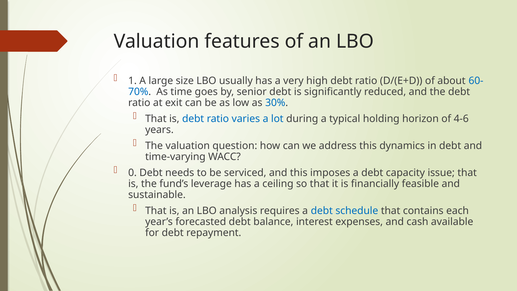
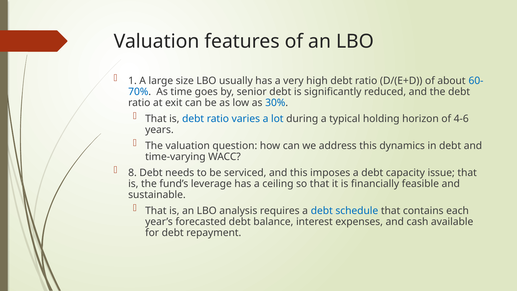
0: 0 -> 8
